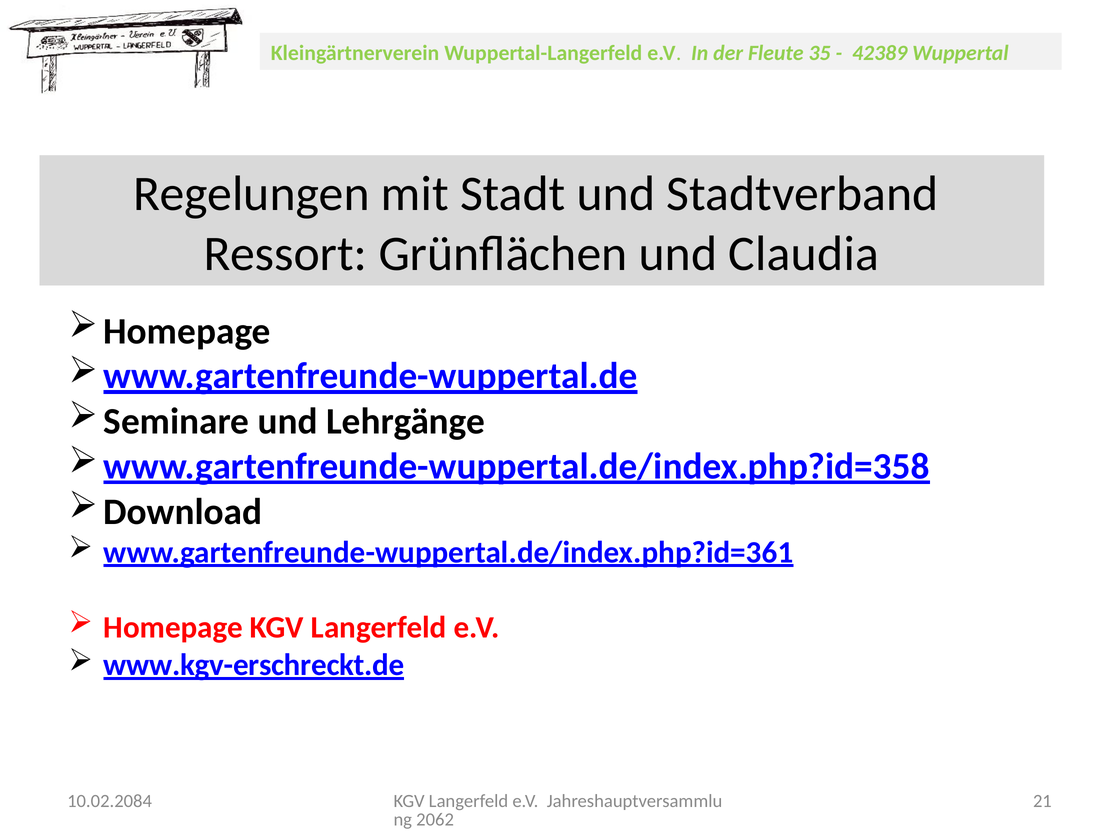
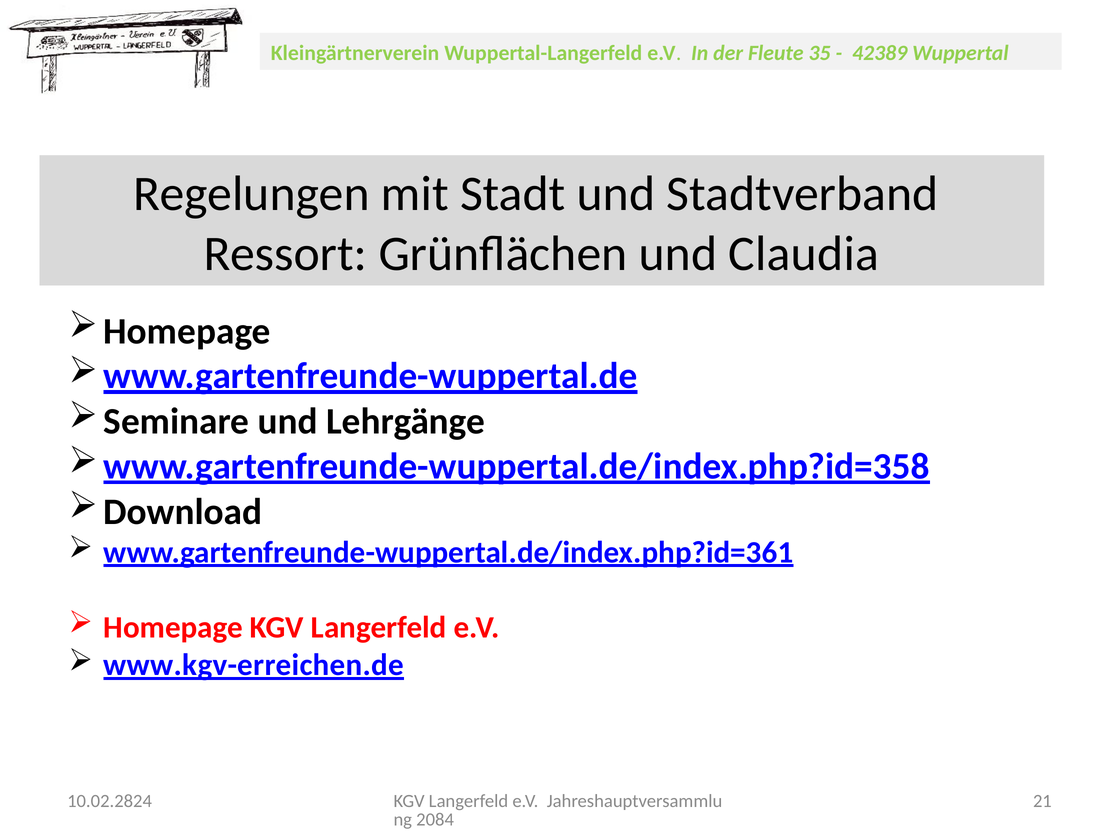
www.kgv-erschreckt.de: www.kgv-erschreckt.de -> www.kgv-erreichen.de
10.02.2084: 10.02.2084 -> 10.02.2824
2062: 2062 -> 2084
